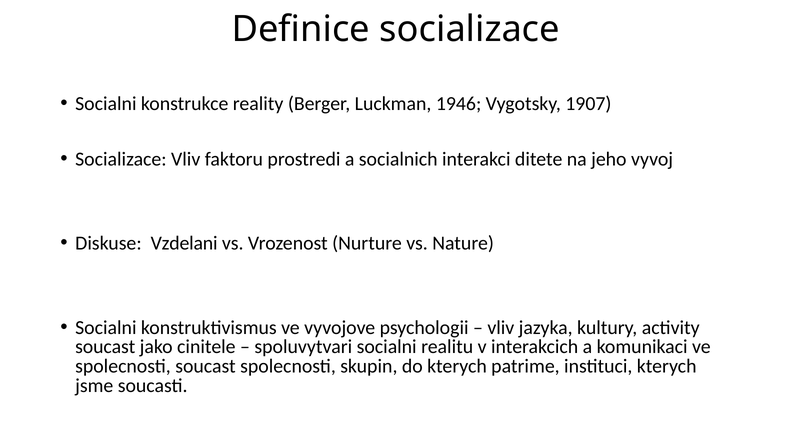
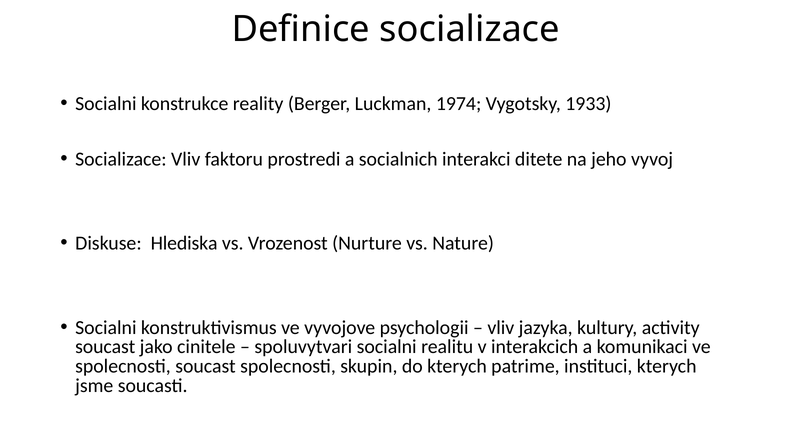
1946: 1946 -> 1974
1907: 1907 -> 1933
Vzdelani: Vzdelani -> Hlediska
